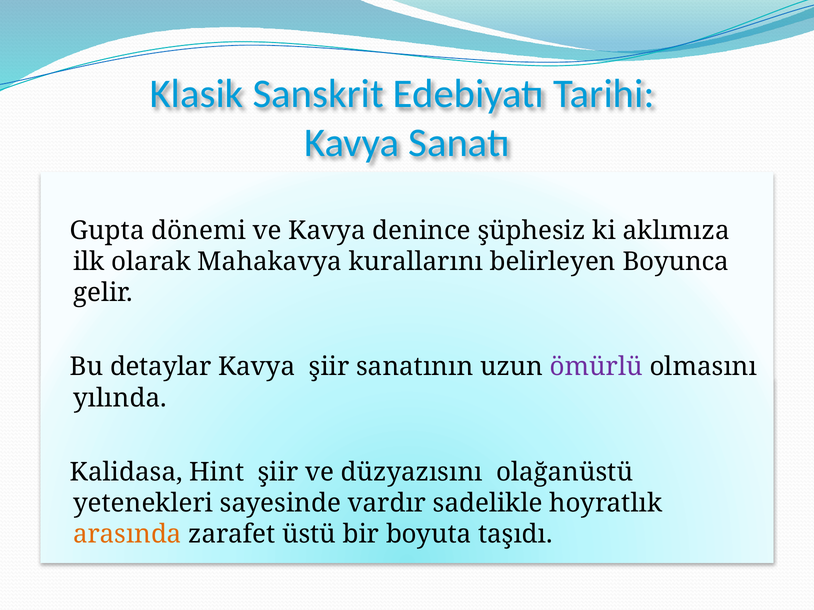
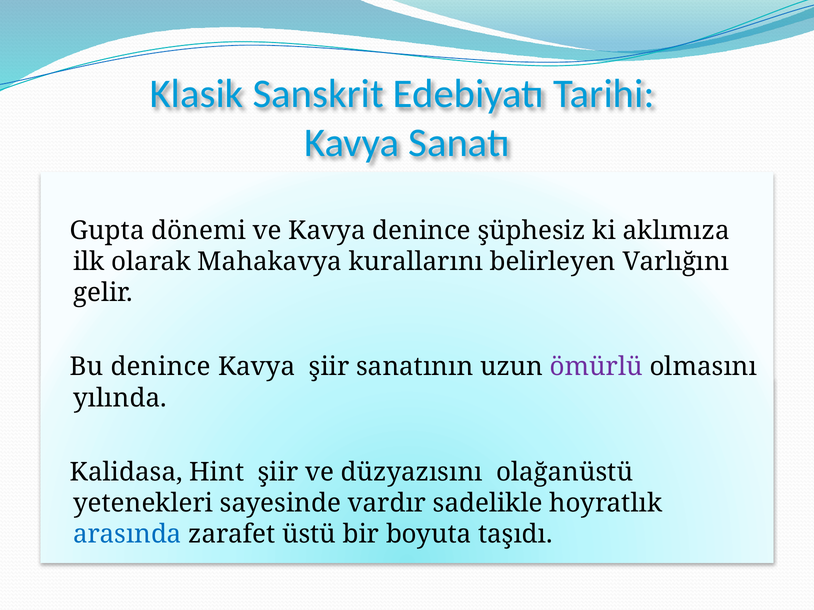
Boyunca: Boyunca -> Varlığını
Bu detaylar: detaylar -> denince
arasında colour: orange -> blue
